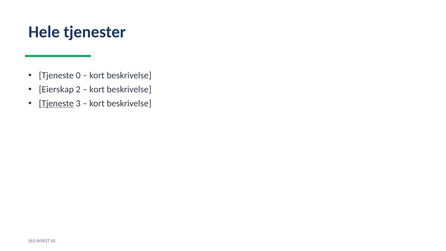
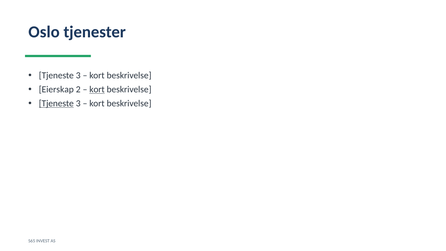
Hele: Hele -> Oslo
0 at (78, 76): 0 -> 3
kort at (97, 89) underline: none -> present
